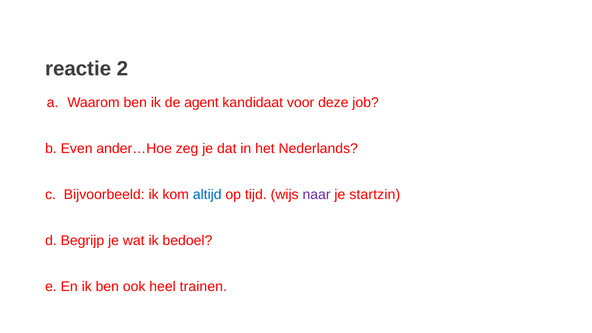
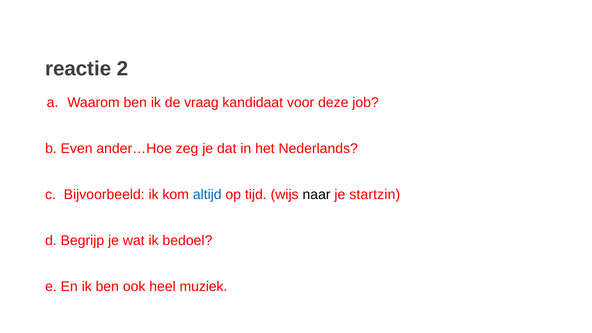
agent: agent -> vraag
naar colour: purple -> black
trainen: trainen -> muziek
